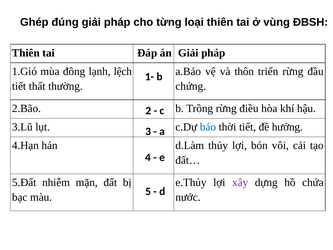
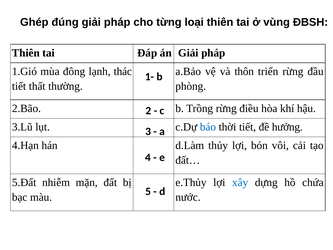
lệch: lệch -> thác
chứng: chứng -> phòng
xây colour: purple -> blue
